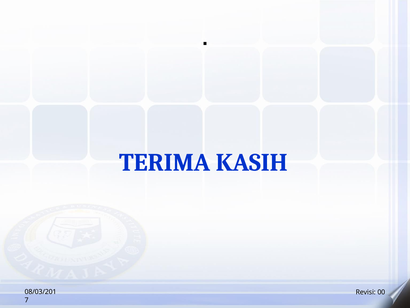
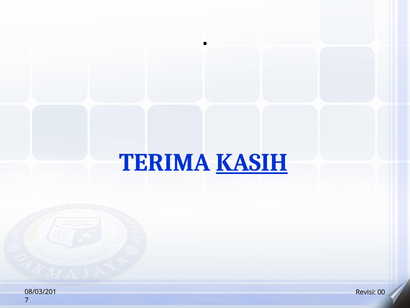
KASIH underline: none -> present
